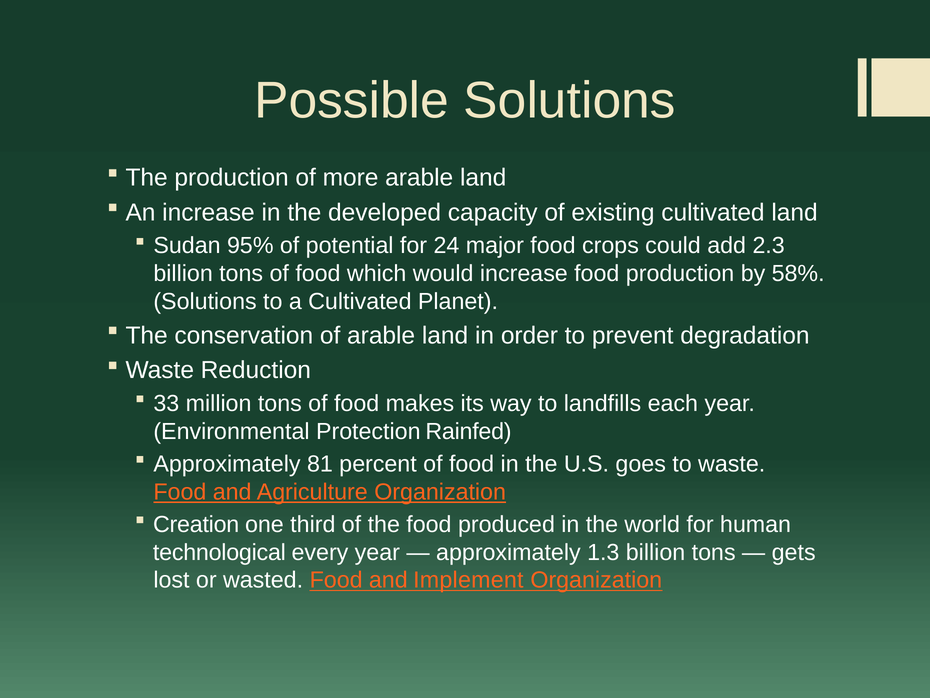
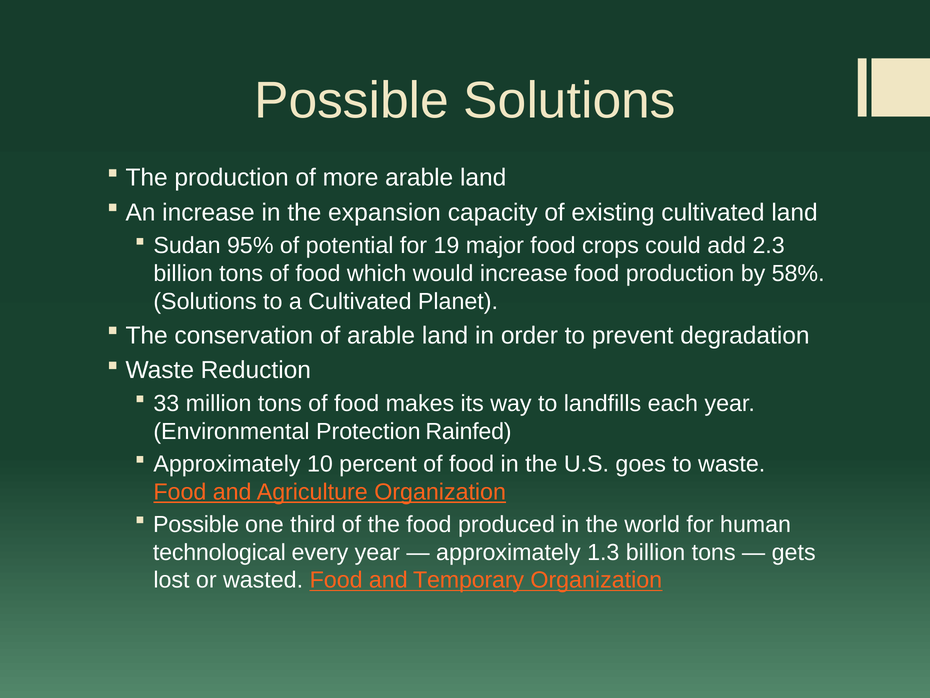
developed: developed -> expansion
24: 24 -> 19
81: 81 -> 10
Creation at (196, 524): Creation -> Possible
Implement: Implement -> Temporary
